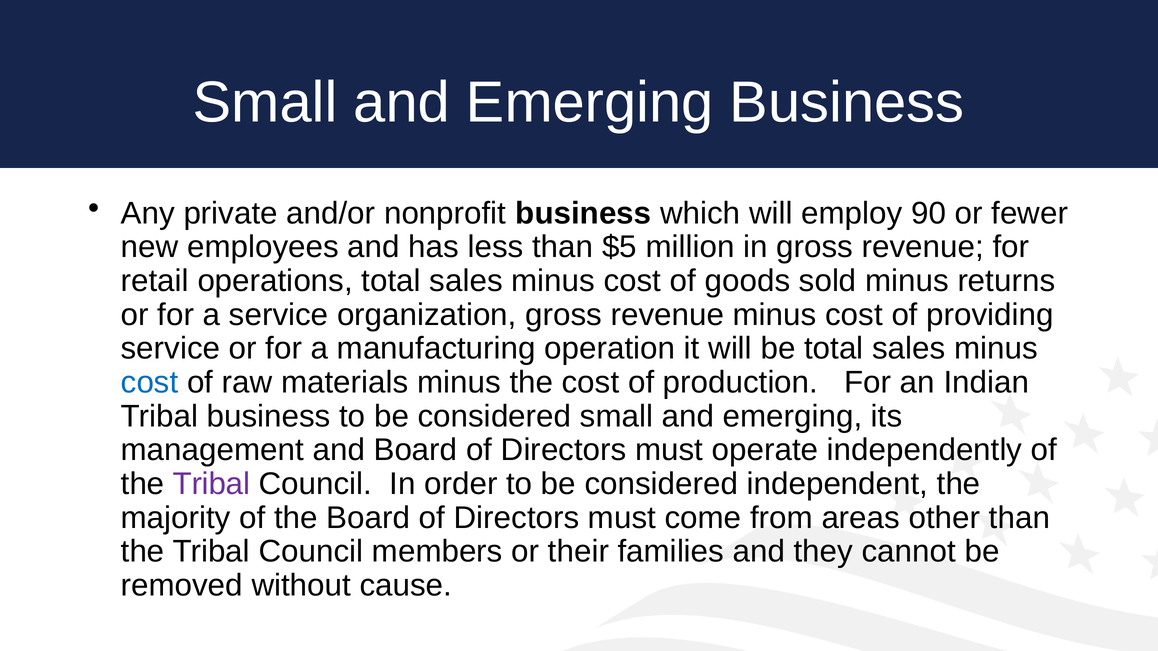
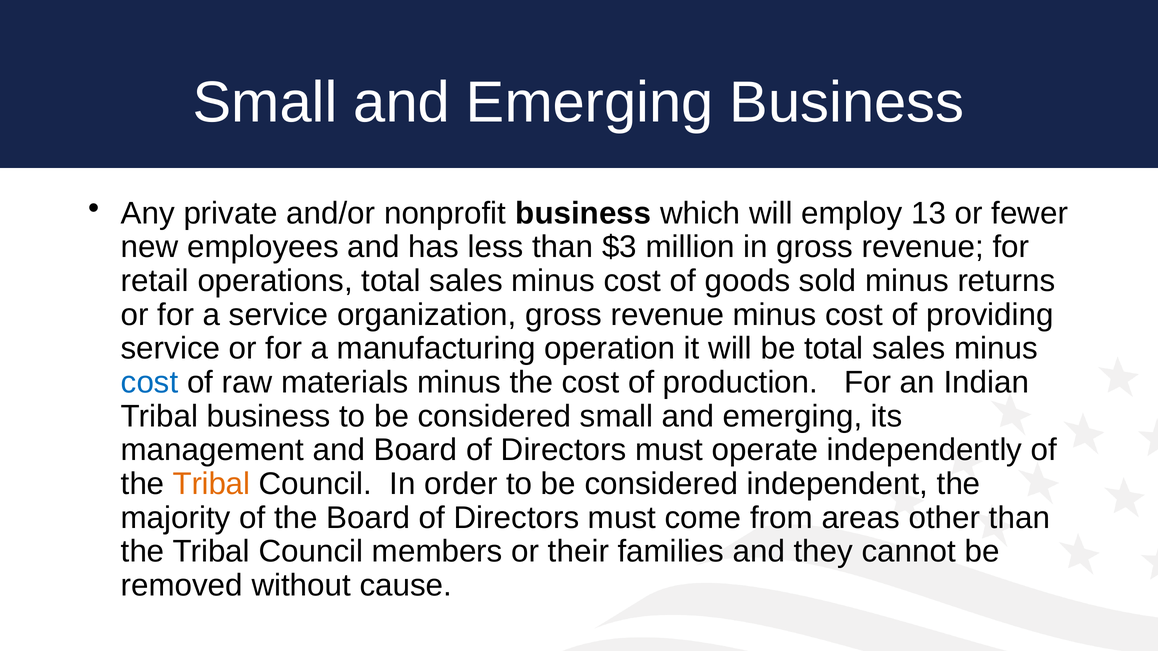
90: 90 -> 13
$5: $5 -> $3
Tribal at (211, 484) colour: purple -> orange
